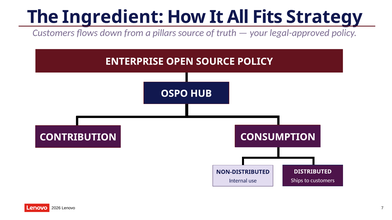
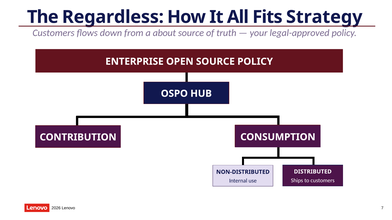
Ingredient: Ingredient -> Regardless
pillars: pillars -> about
